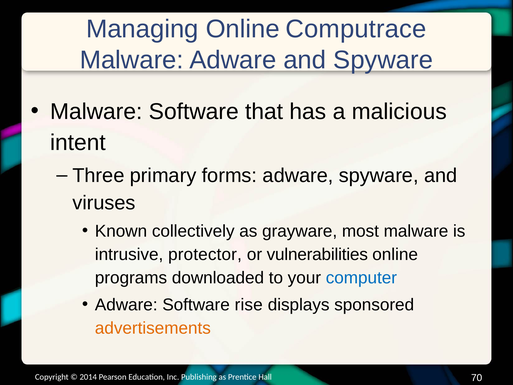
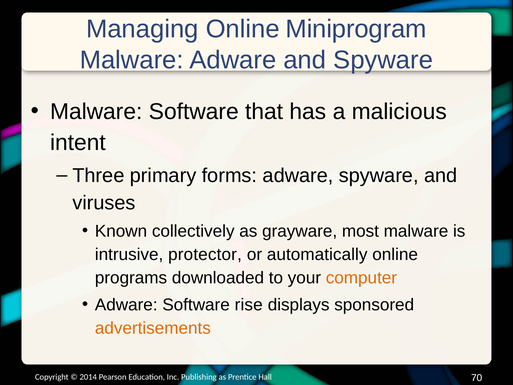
Computrace: Computrace -> Miniprogram
vulnerabilities: vulnerabilities -> automatically
computer colour: blue -> orange
